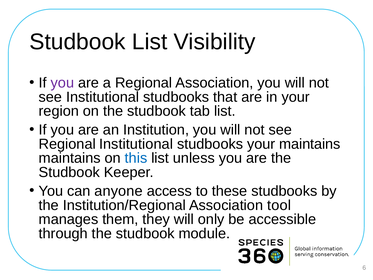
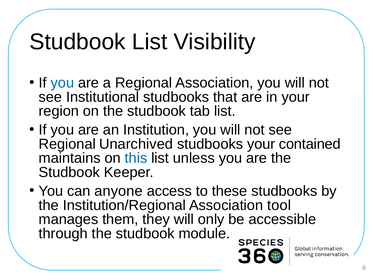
you at (62, 83) colour: purple -> blue
Regional Institutional: Institutional -> Unarchived
your maintains: maintains -> contained
